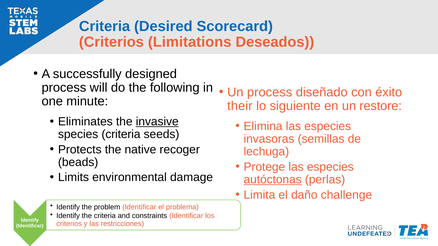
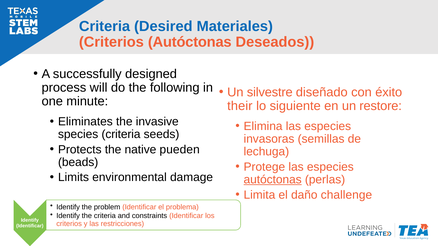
Scorecard: Scorecard -> Materiales
Criterios Limitations: Limitations -> Autóctonas
Un process: process -> silvestre
invasive underline: present -> none
recoger: recoger -> pueden
